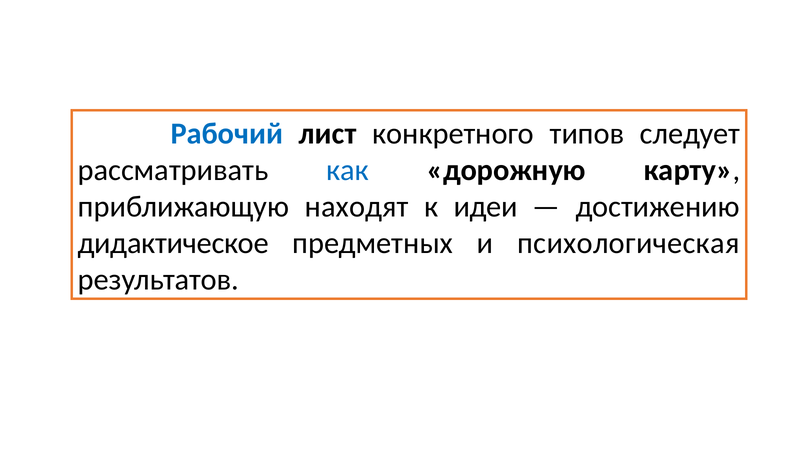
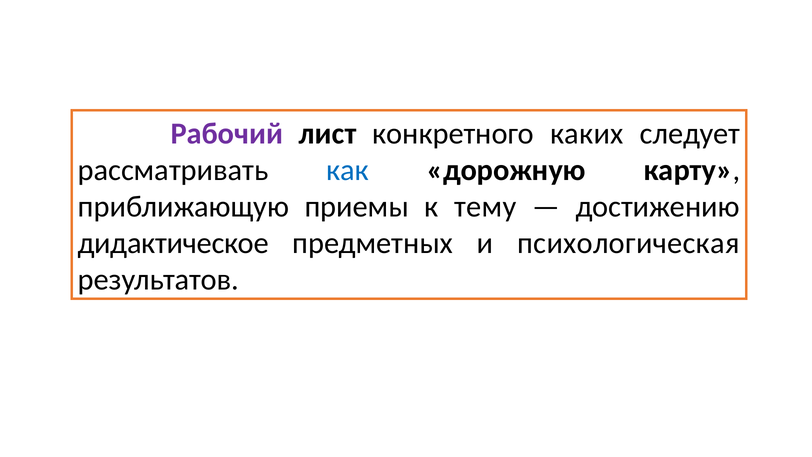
Рабочий colour: blue -> purple
типов: типов -> каких
находят: находят -> приемы
идеи: идеи -> тему
